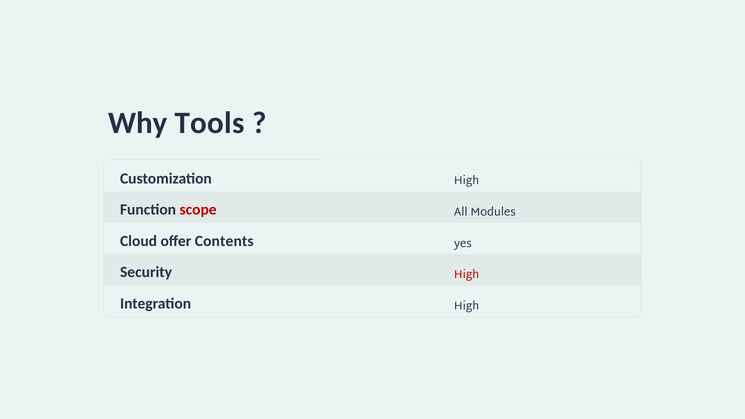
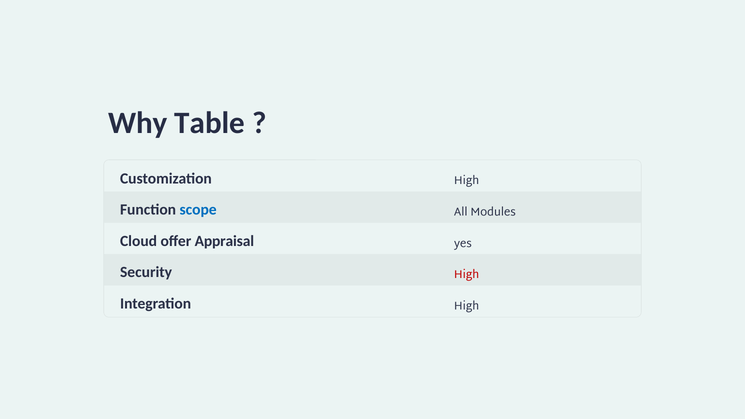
Tools: Tools -> Table
scope colour: red -> blue
Contents: Contents -> Appraisal
